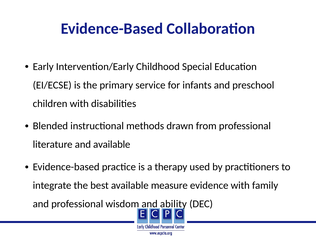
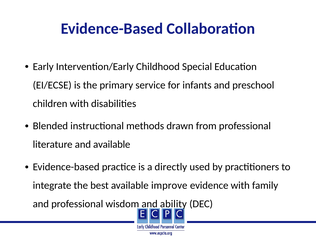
therapy: therapy -> directly
measure: measure -> improve
